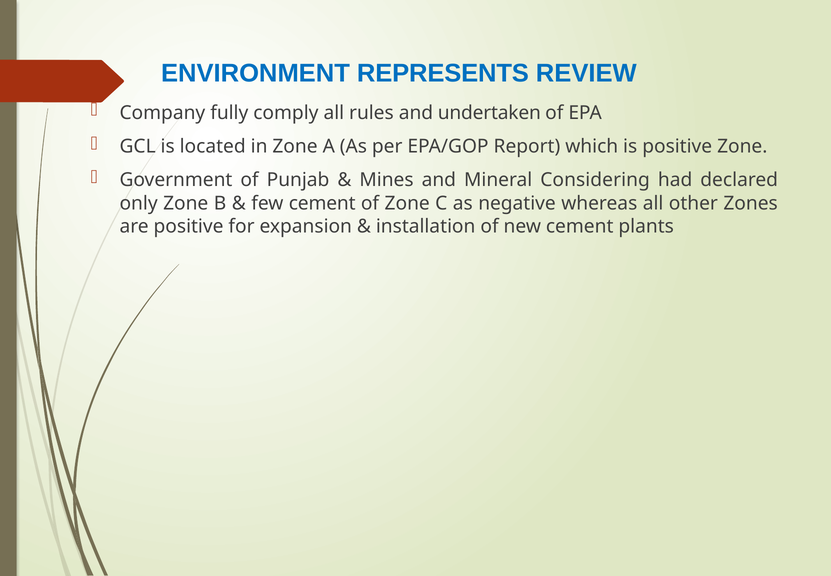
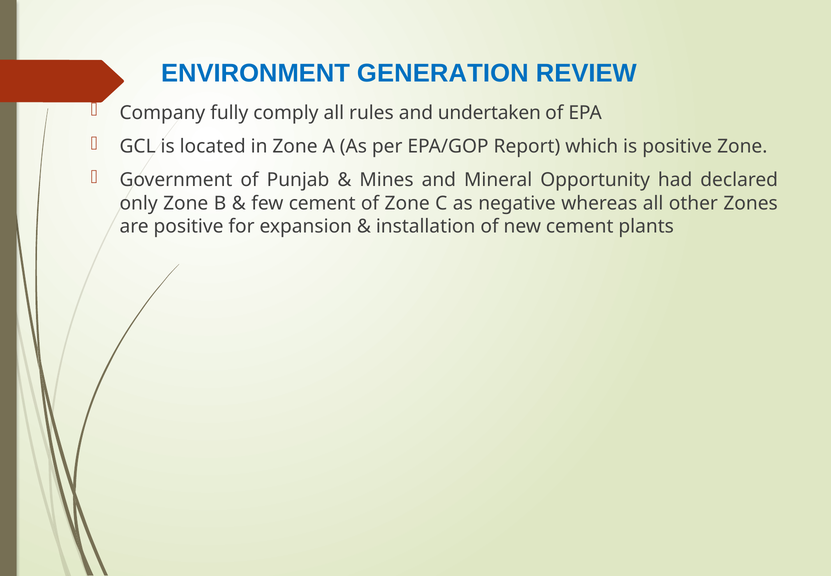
REPRESENTS: REPRESENTS -> GENERATION
Considering: Considering -> Opportunity
